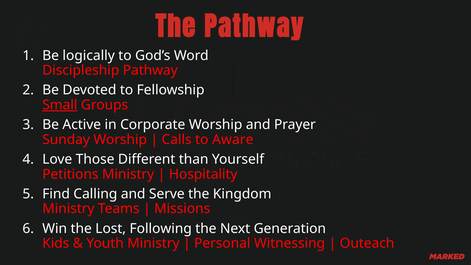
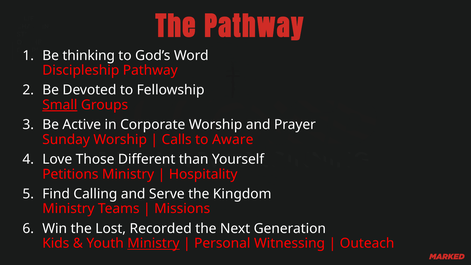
logically: logically -> thinking
Following: Following -> Recorded
Ministry at (153, 243) underline: none -> present
